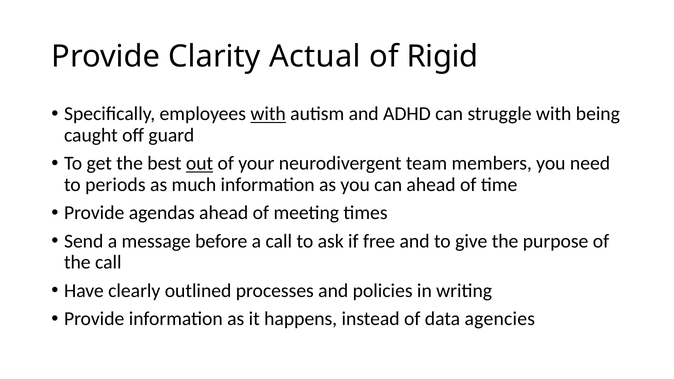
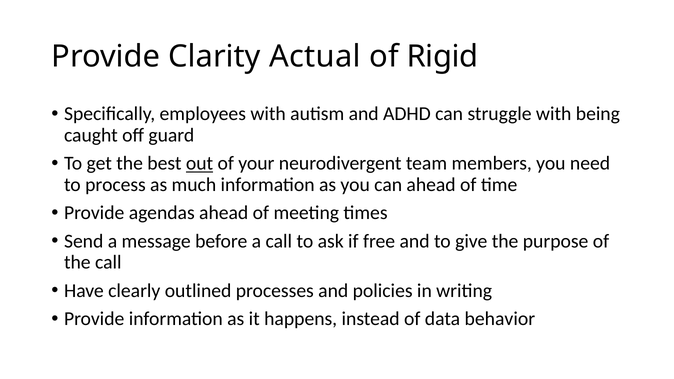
with at (268, 114) underline: present -> none
periods: periods -> process
agencies: agencies -> behavior
